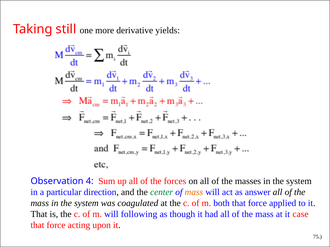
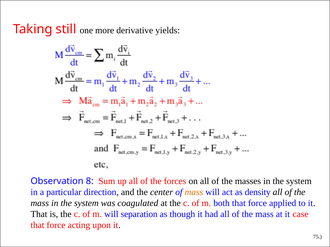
4: 4 -> 8
center colour: green -> black
answer: answer -> density
following: following -> separation
